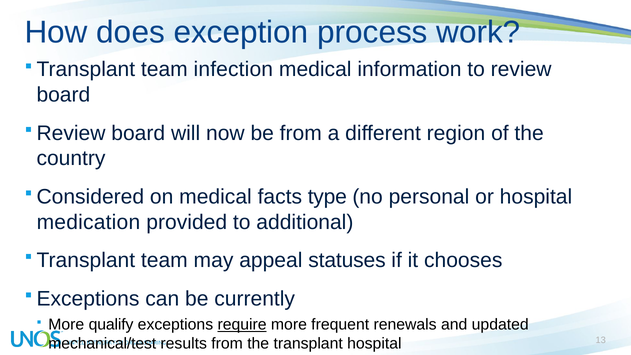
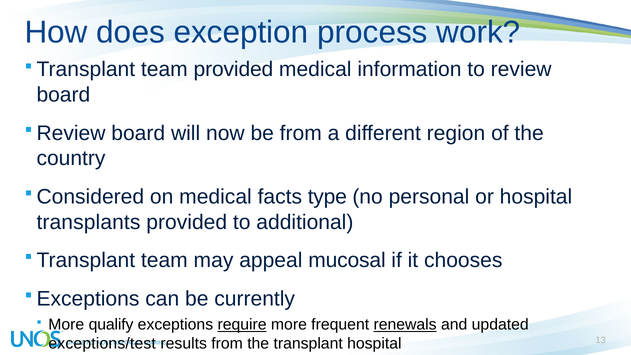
team infection: infection -> provided
medication: medication -> transplants
statuses: statuses -> mucosal
renewals underline: none -> present
mechanical/test: mechanical/test -> exceptions/test
